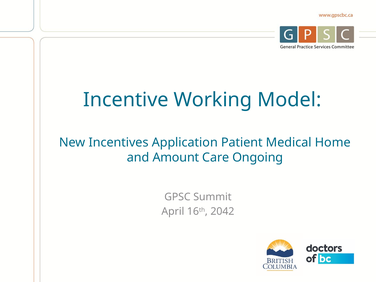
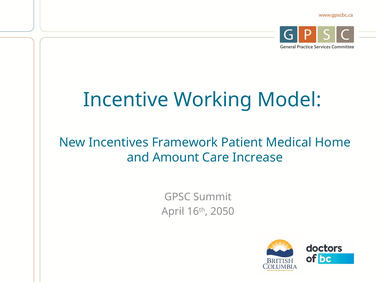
Application: Application -> Framework
Ongoing: Ongoing -> Increase
2042: 2042 -> 2050
